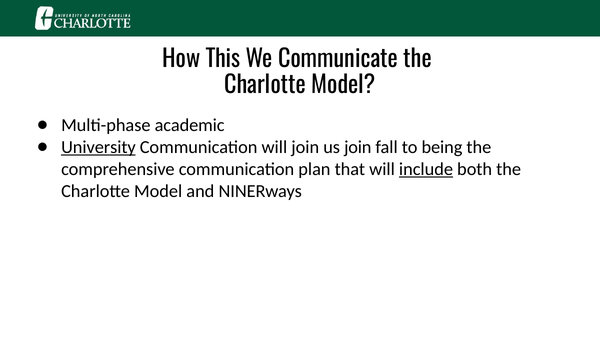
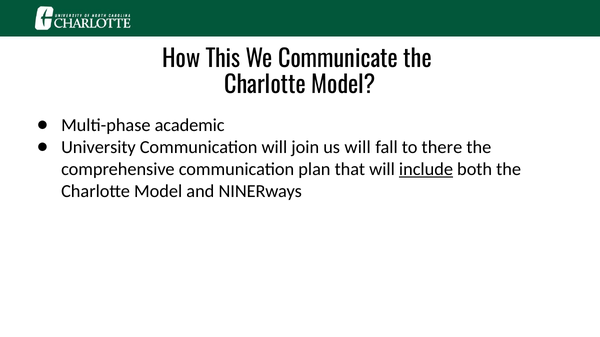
University underline: present -> none
us join: join -> will
being: being -> there
